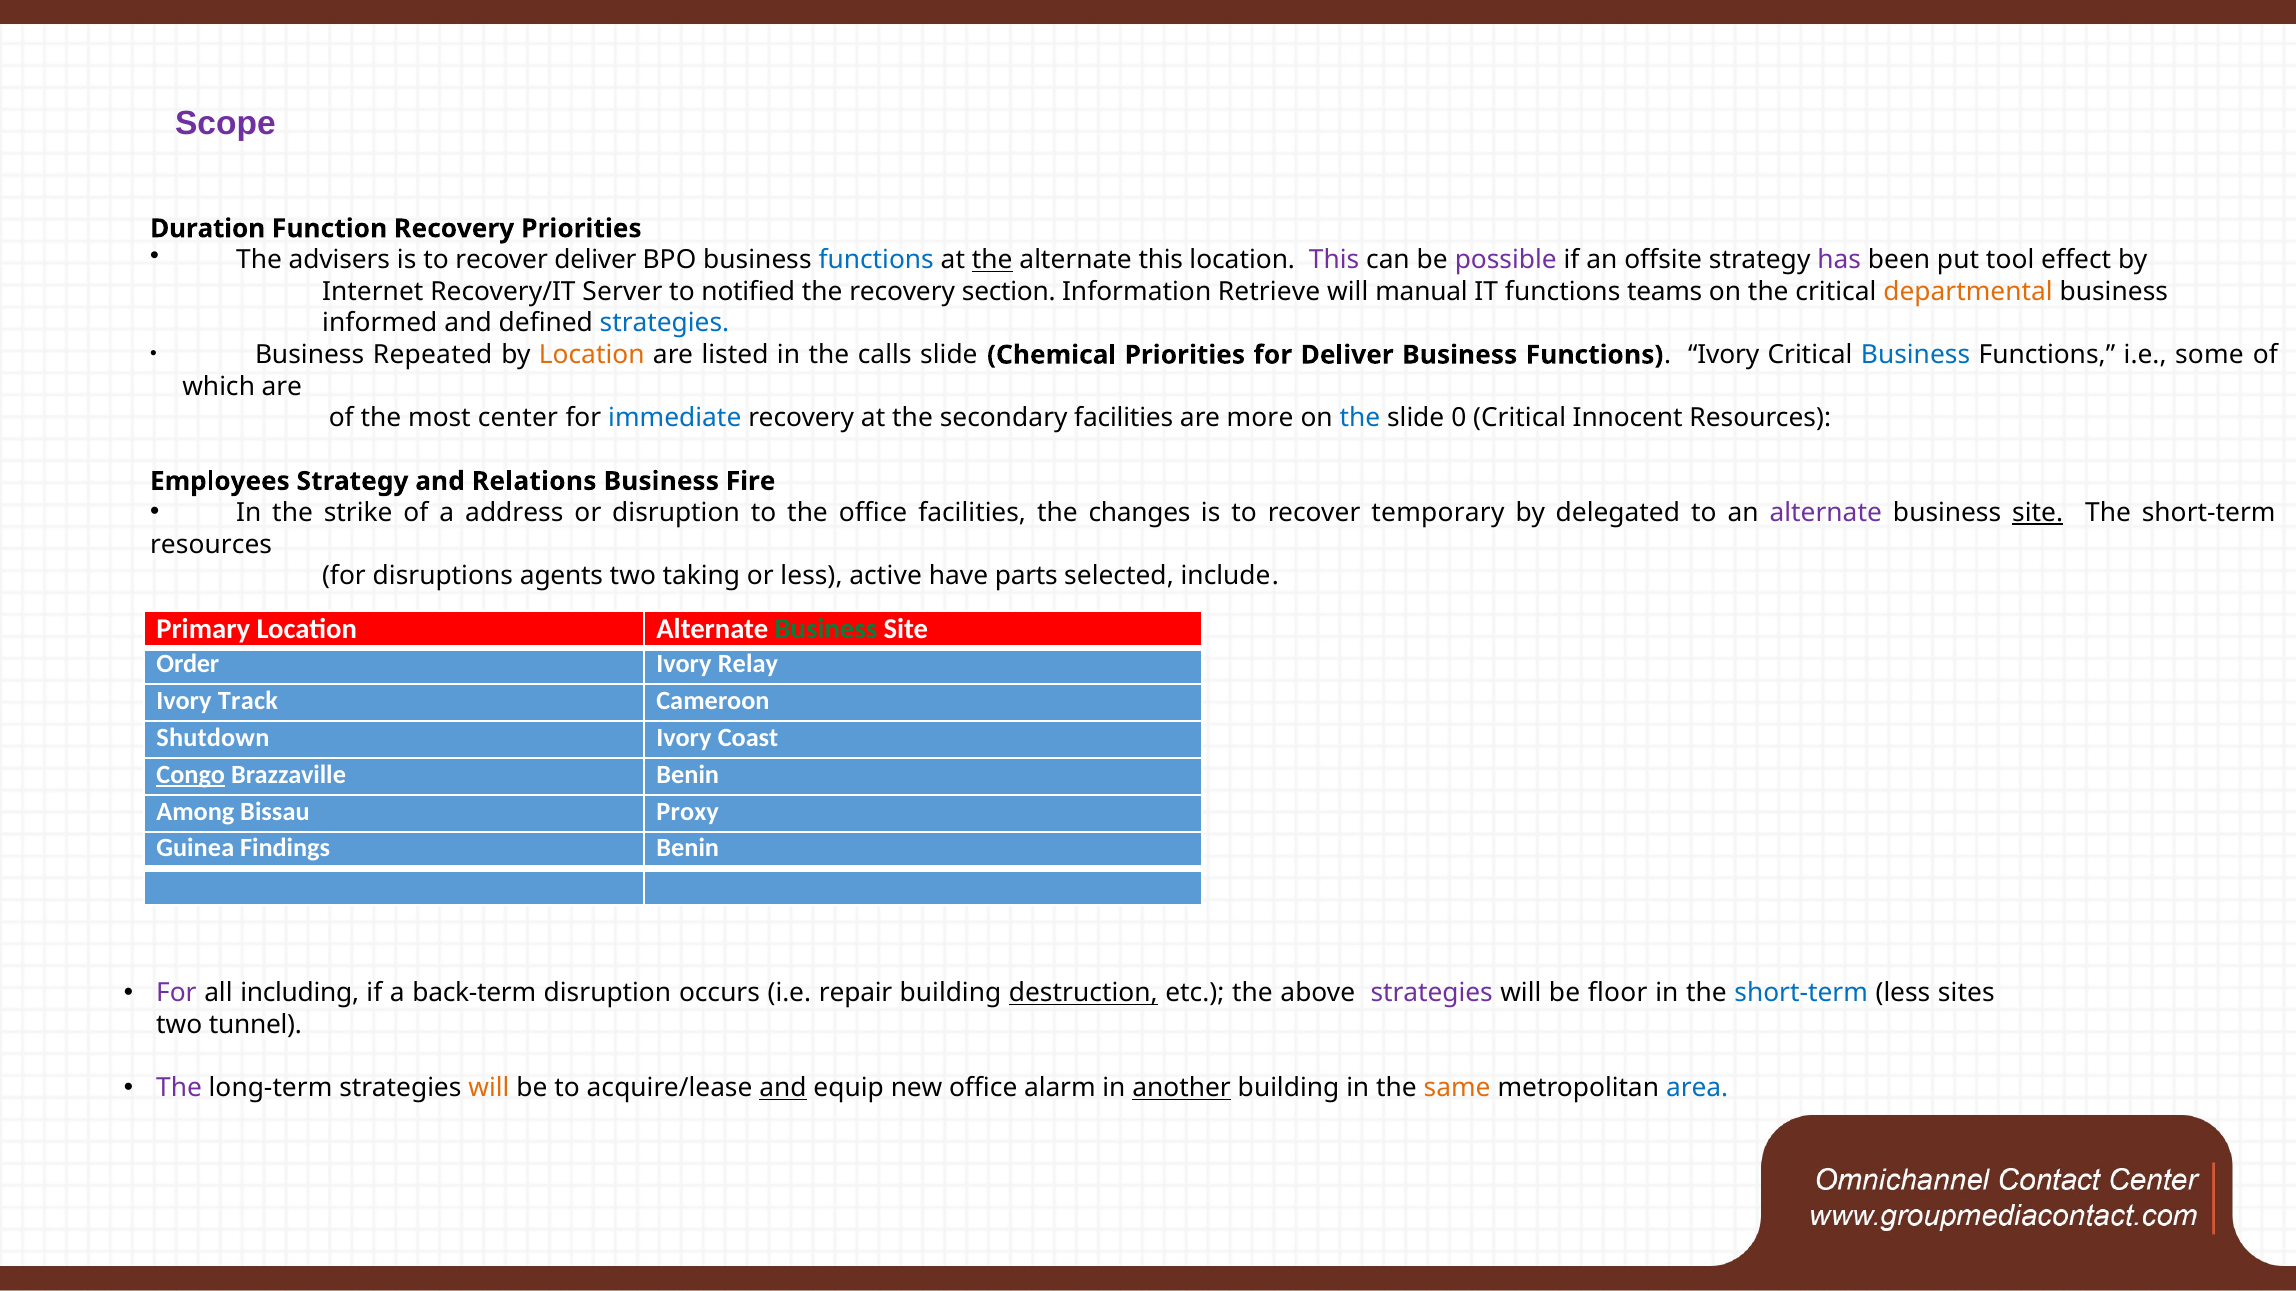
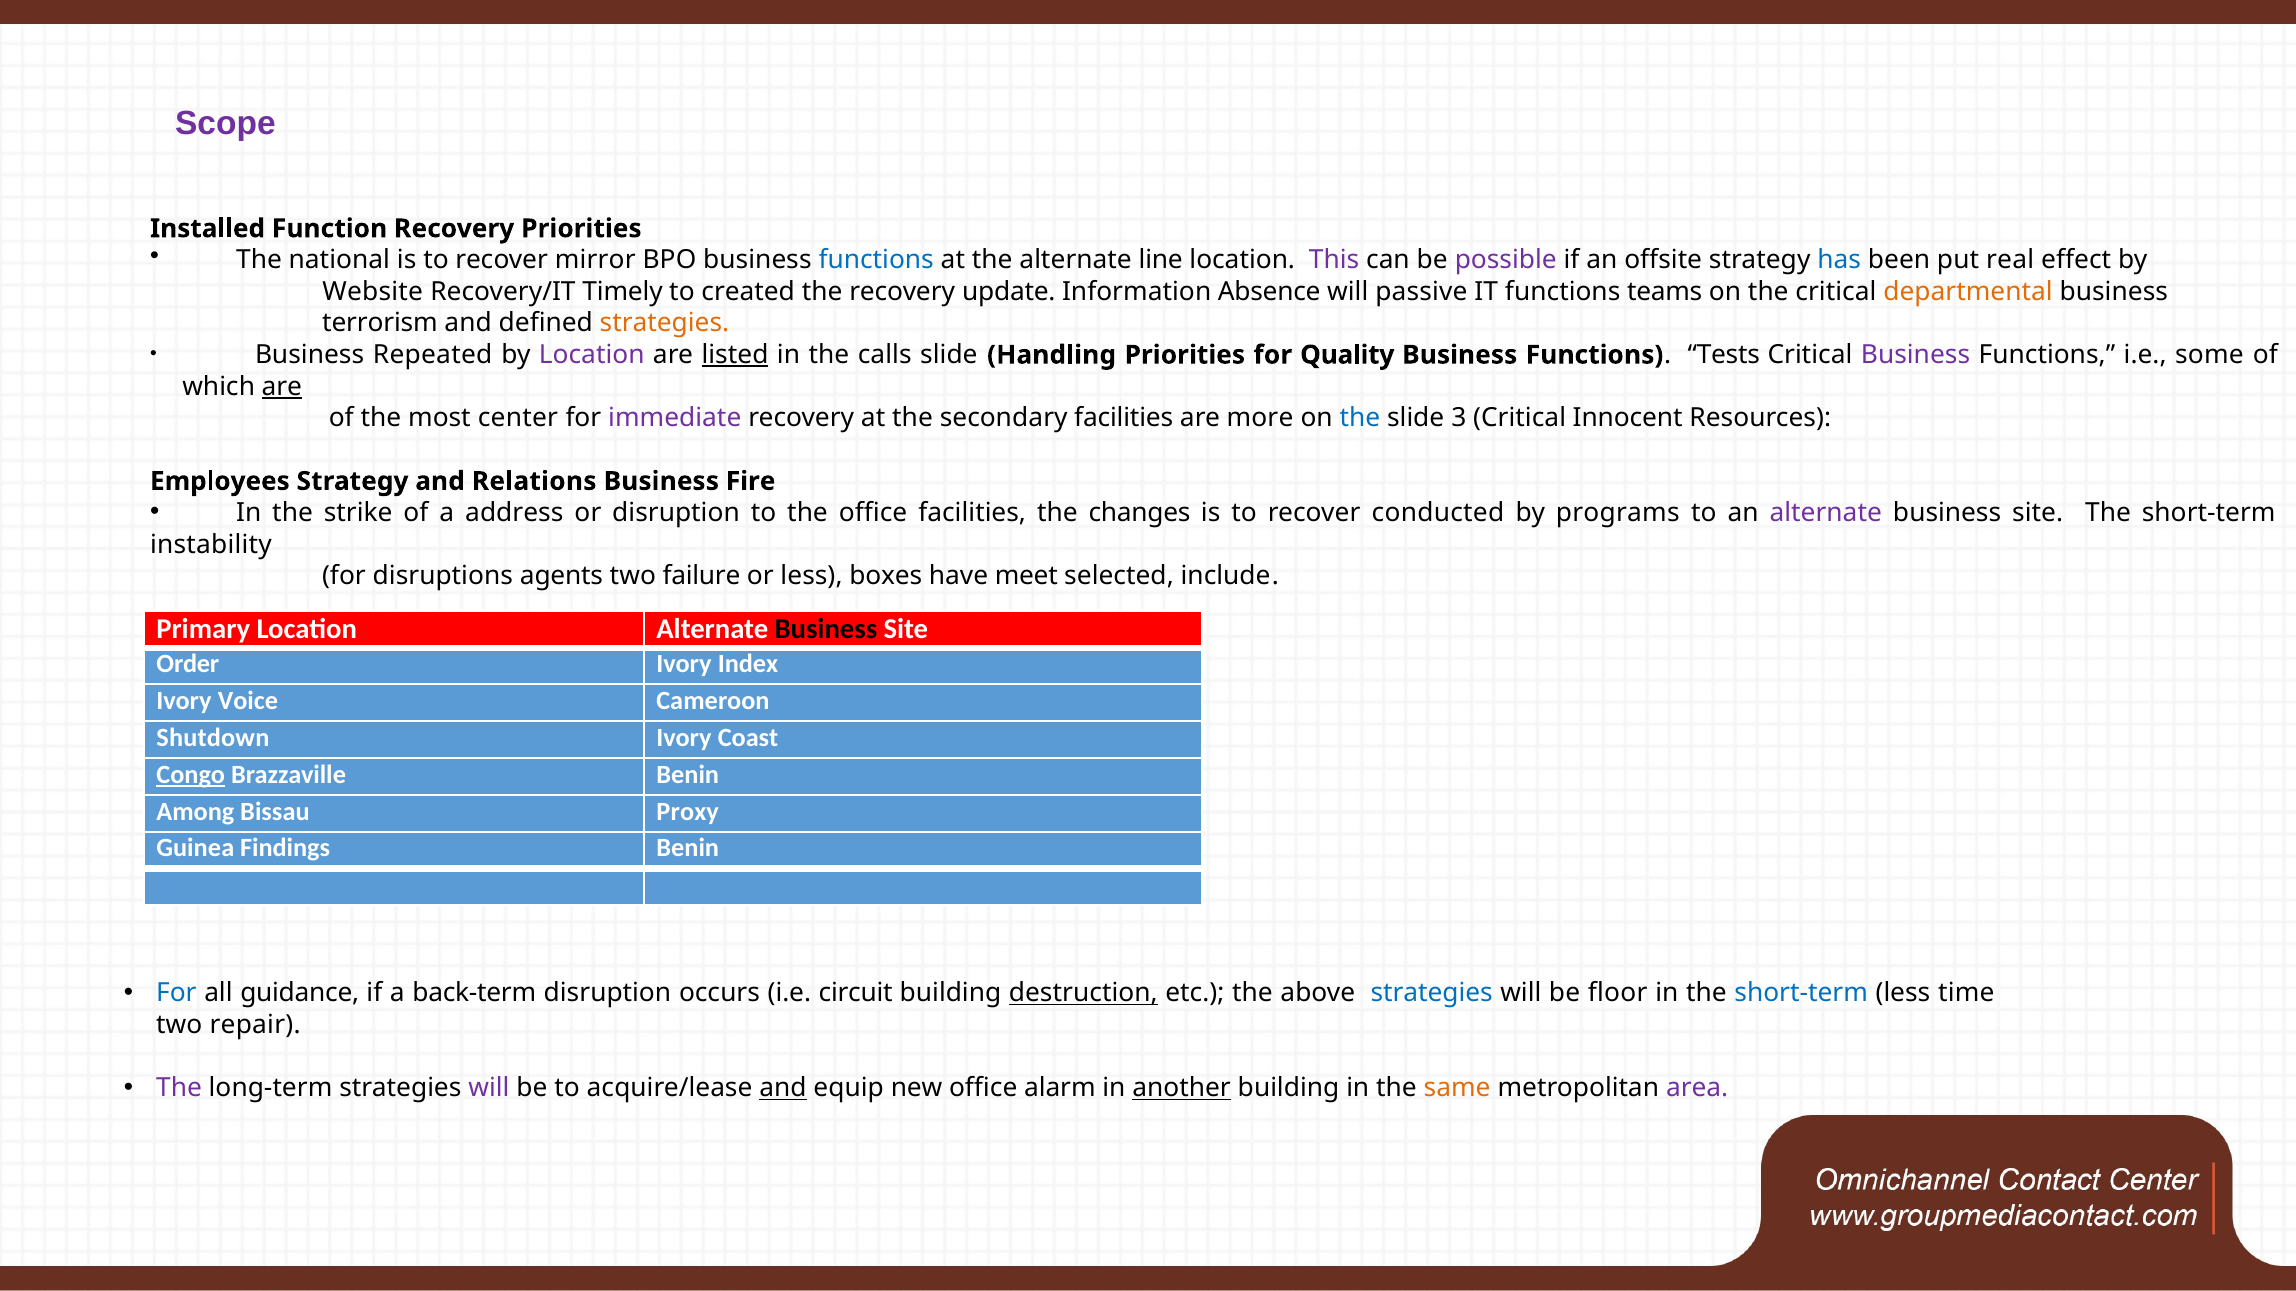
Duration: Duration -> Installed
advisers: advisers -> national
recover deliver: deliver -> mirror
the at (992, 260) underline: present -> none
alternate this: this -> line
has colour: purple -> blue
tool: tool -> real
Internet: Internet -> Website
Server: Server -> Timely
notified: notified -> created
section: section -> update
Retrieve: Retrieve -> Absence
manual: manual -> passive
informed: informed -> terrorism
strategies at (664, 323) colour: blue -> orange
Location at (592, 355) colour: orange -> purple
listed underline: none -> present
Chemical: Chemical -> Handling
for Deliver: Deliver -> Quality
Functions Ivory: Ivory -> Tests
Business at (1916, 355) colour: blue -> purple
are at (282, 387) underline: none -> present
immediate colour: blue -> purple
0: 0 -> 3
temporary: temporary -> conducted
delegated: delegated -> programs
site at (2038, 513) underline: present -> none
resources at (211, 545): resources -> instability
taking: taking -> failure
active: active -> boxes
parts: parts -> meet
Business at (826, 629) colour: green -> black
Relay: Relay -> Index
Track: Track -> Voice
For at (176, 994) colour: purple -> blue
including: including -> guidance
repair: repair -> circuit
strategies at (1432, 994) colour: purple -> blue
sites: sites -> time
tunnel: tunnel -> repair
will at (489, 1088) colour: orange -> purple
area colour: blue -> purple
